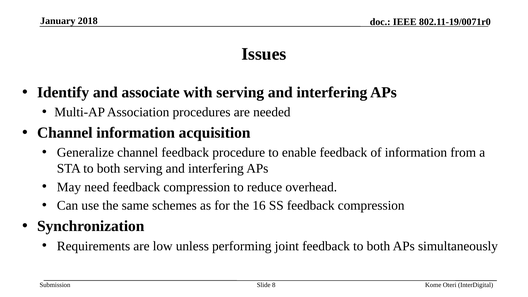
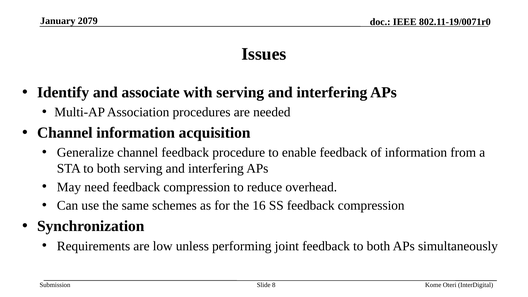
2018: 2018 -> 2079
